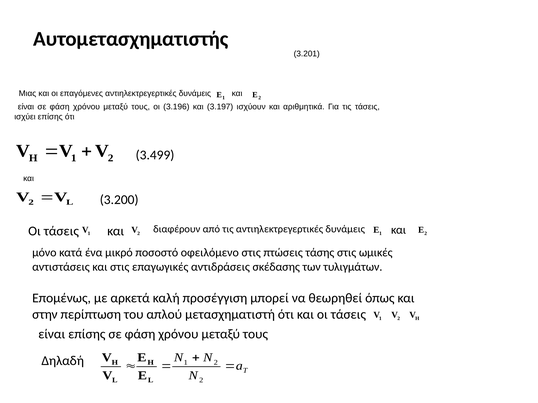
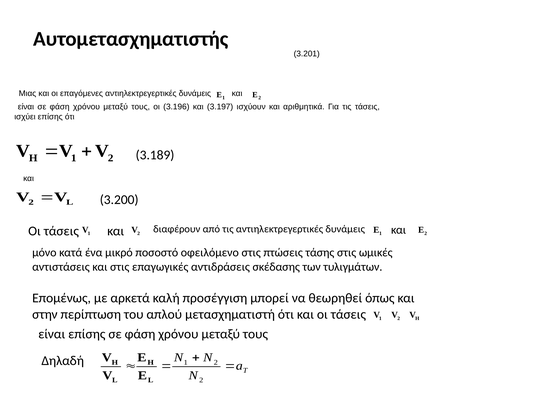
3.499: 3.499 -> 3.189
